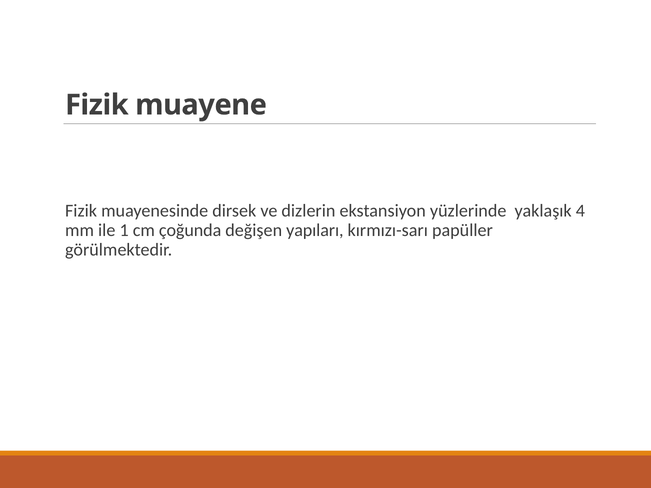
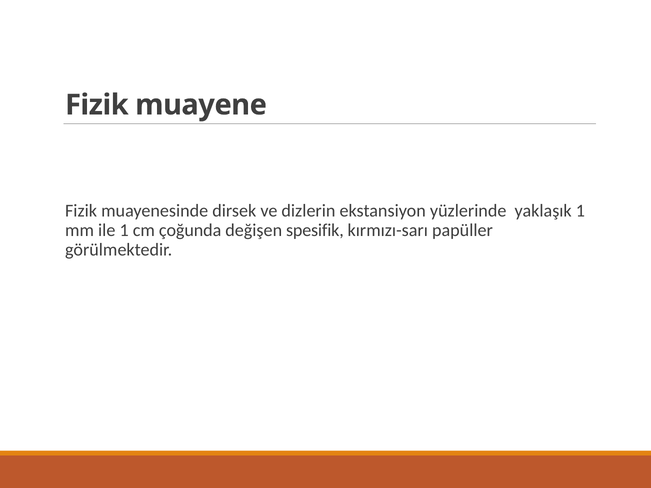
yaklaşık 4: 4 -> 1
yapıları: yapıları -> spesifik
